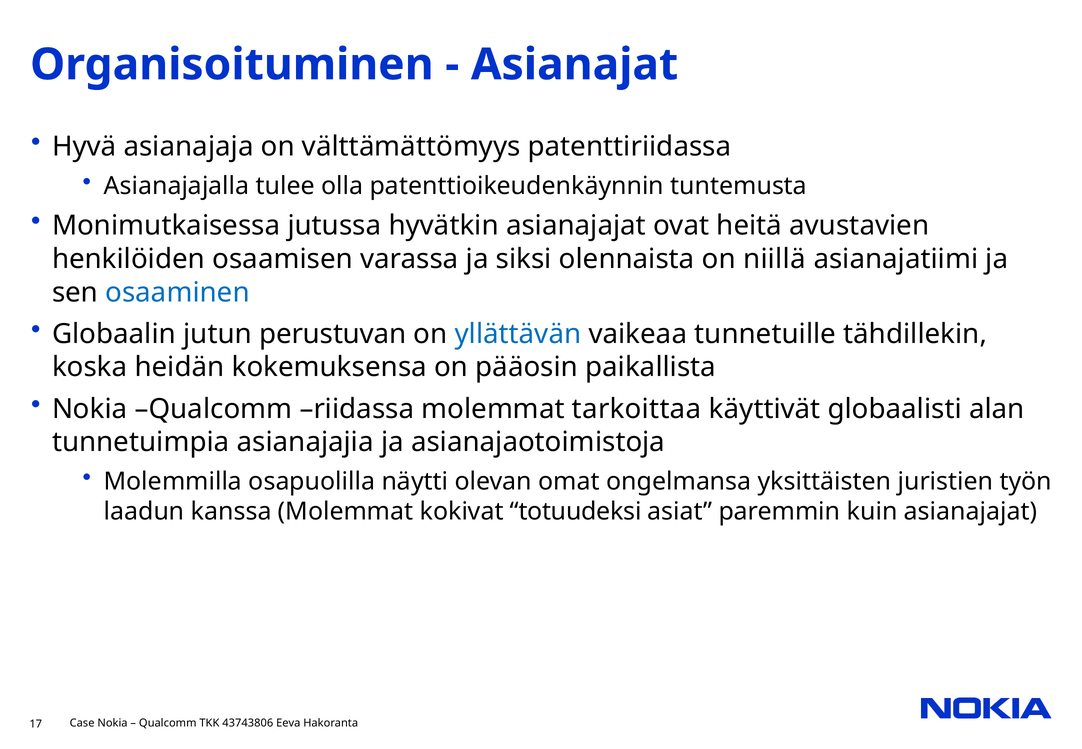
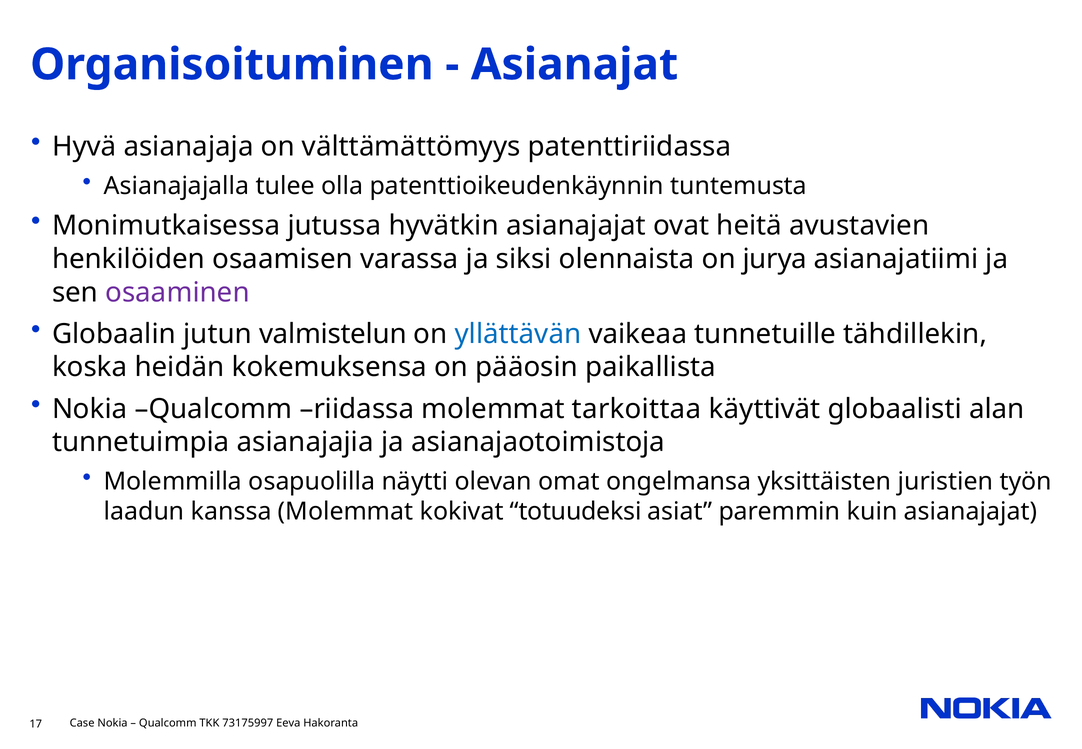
niillä: niillä -> jurya
osaaminen colour: blue -> purple
perustuvan: perustuvan -> valmistelun
43743806: 43743806 -> 73175997
